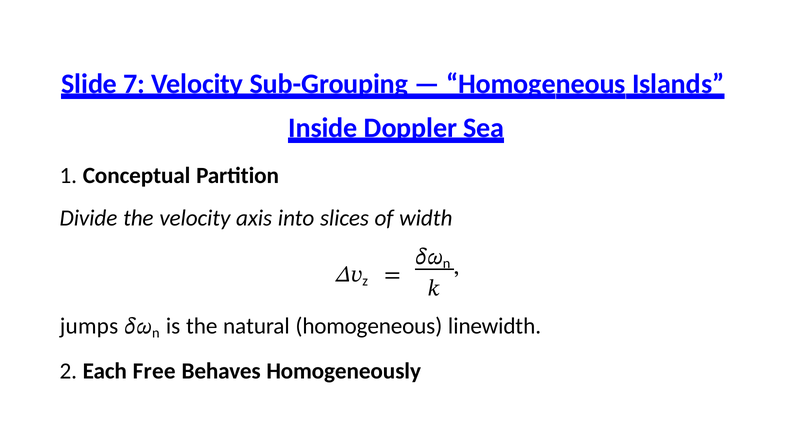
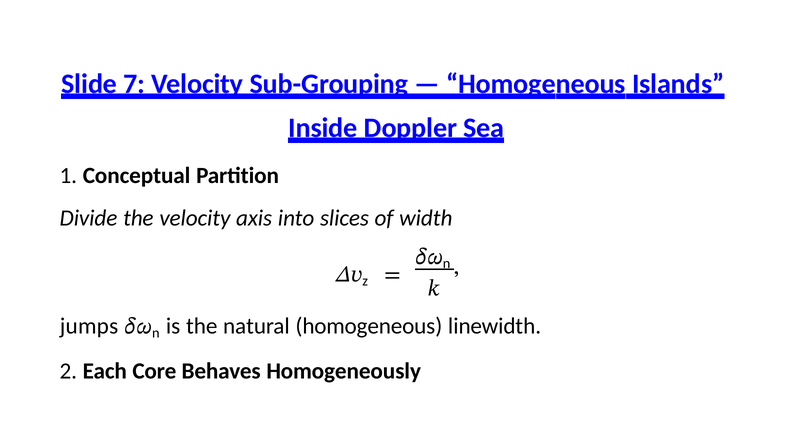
Free: Free -> Core
